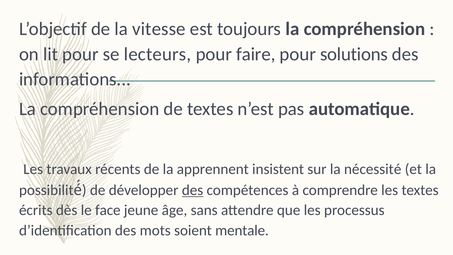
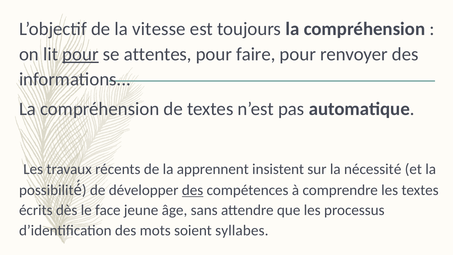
pour at (80, 54) underline: none -> present
lecteurs: lecteurs -> attentes
solutions: solutions -> renvoyer
mentale: mentale -> syllabes
